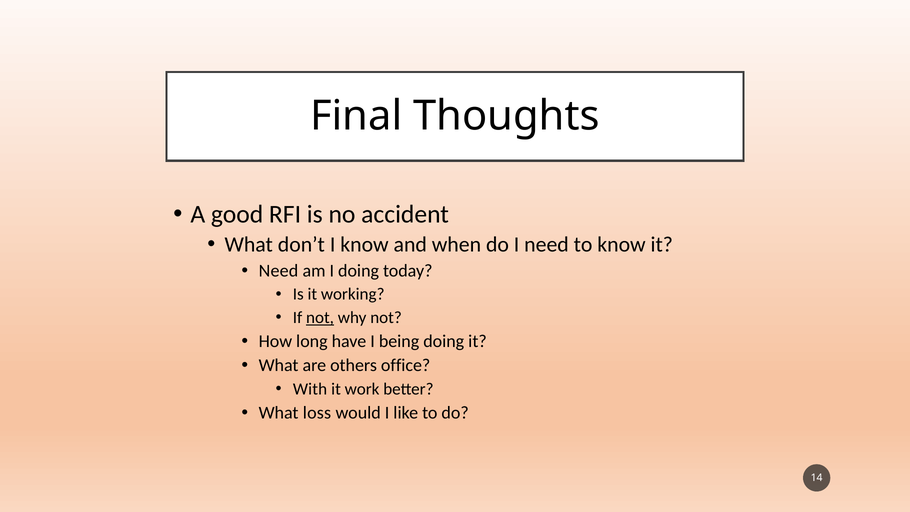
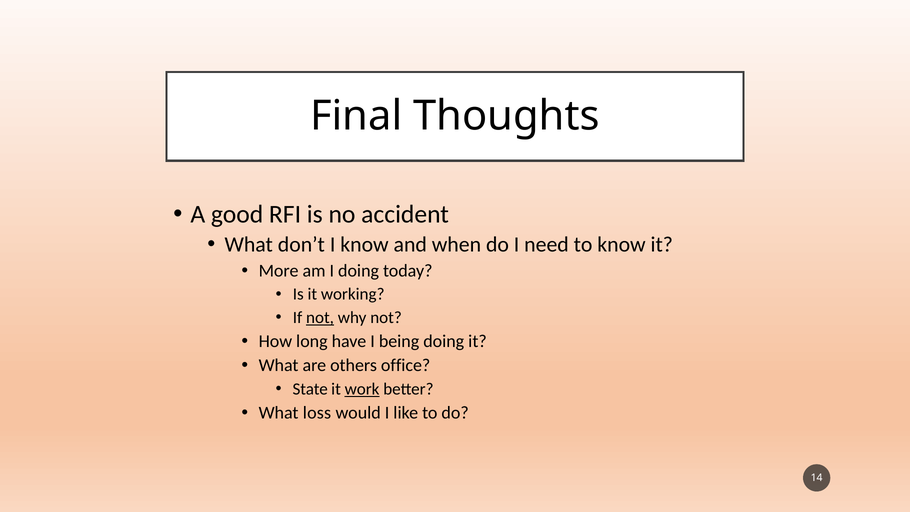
Need at (278, 271): Need -> More
With: With -> State
work underline: none -> present
